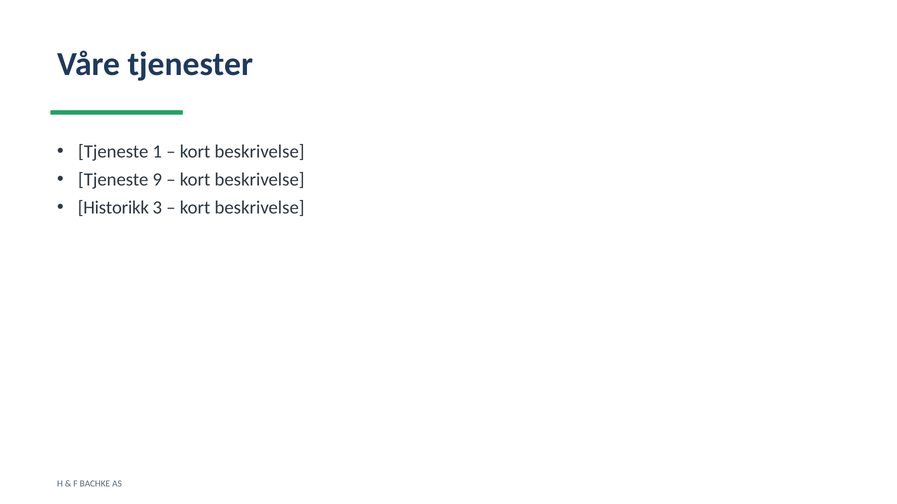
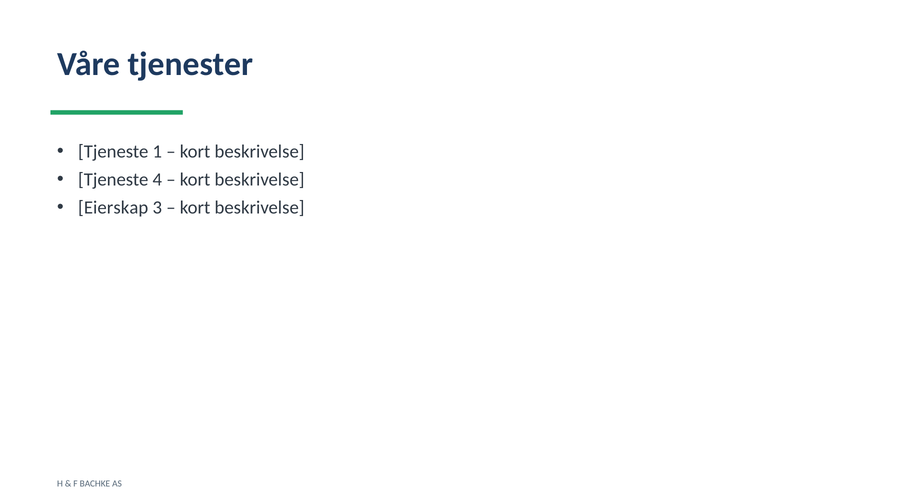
9: 9 -> 4
Historikk: Historikk -> Eierskap
